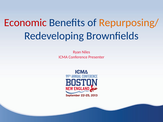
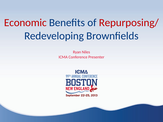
Repurposing/ colour: orange -> red
